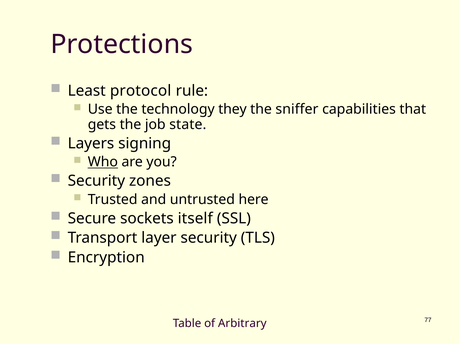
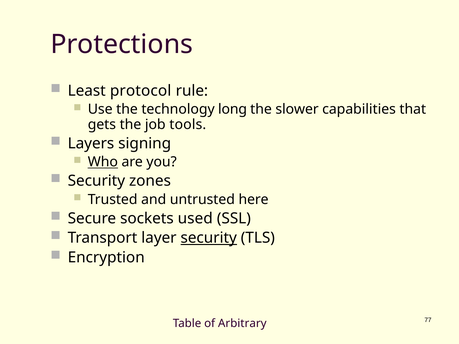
they: they -> long
sniffer: sniffer -> slower
state: state -> tools
itself: itself -> used
security at (209, 238) underline: none -> present
